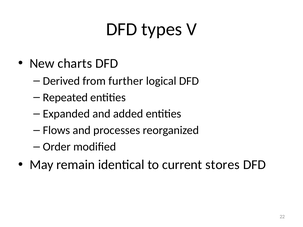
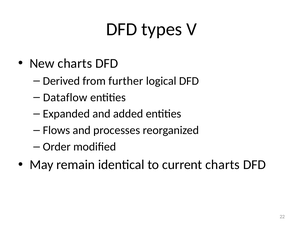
Repeated: Repeated -> Dataflow
current stores: stores -> charts
